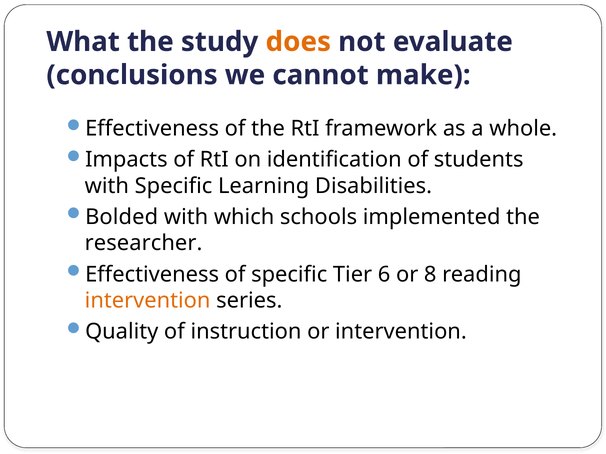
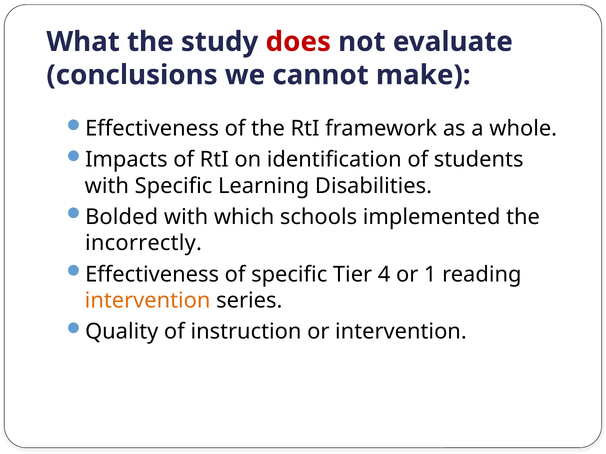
does colour: orange -> red
researcher: researcher -> incorrectly
6: 6 -> 4
8: 8 -> 1
